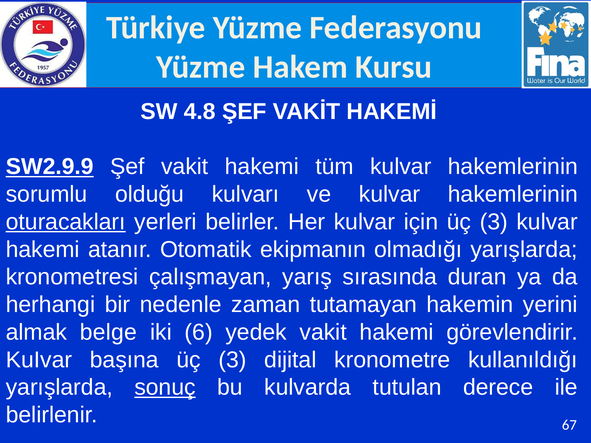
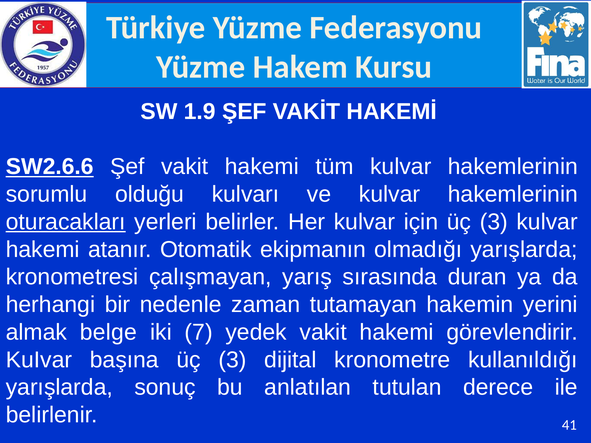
4.8: 4.8 -> 1.9
SW2.9.9: SW2.9.9 -> SW2.6.6
6: 6 -> 7
sonuç underline: present -> none
kulvarda: kulvarda -> anlatılan
67: 67 -> 41
